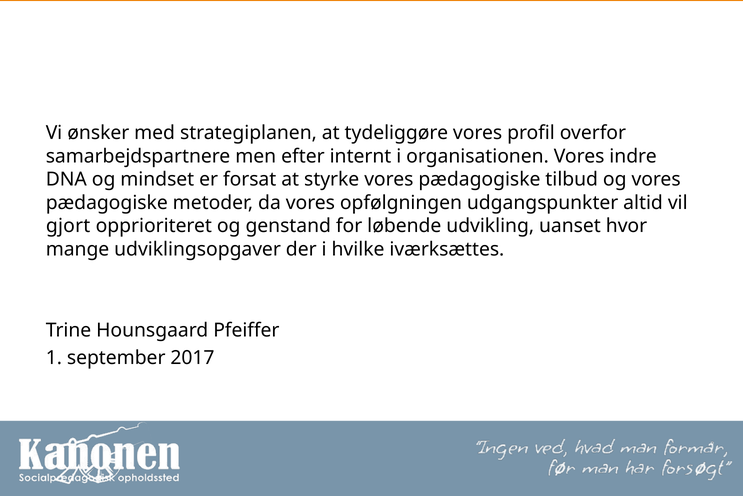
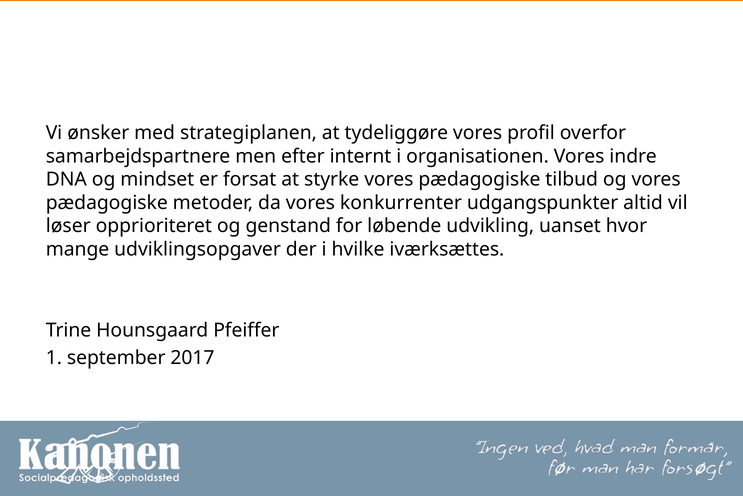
opfølgningen: opfølgningen -> konkurrenter
gjort: gjort -> løser
